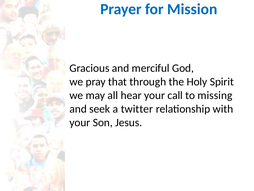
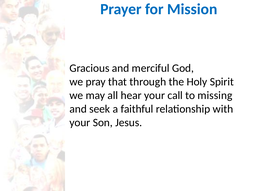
twitter: twitter -> faithful
